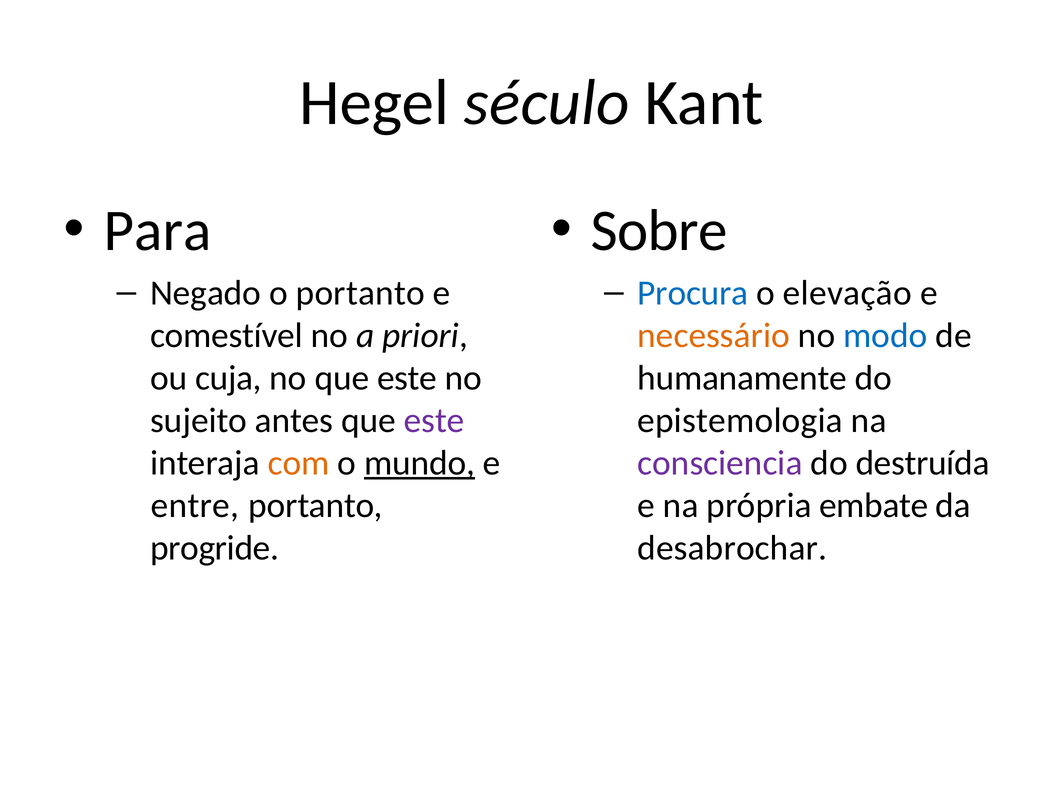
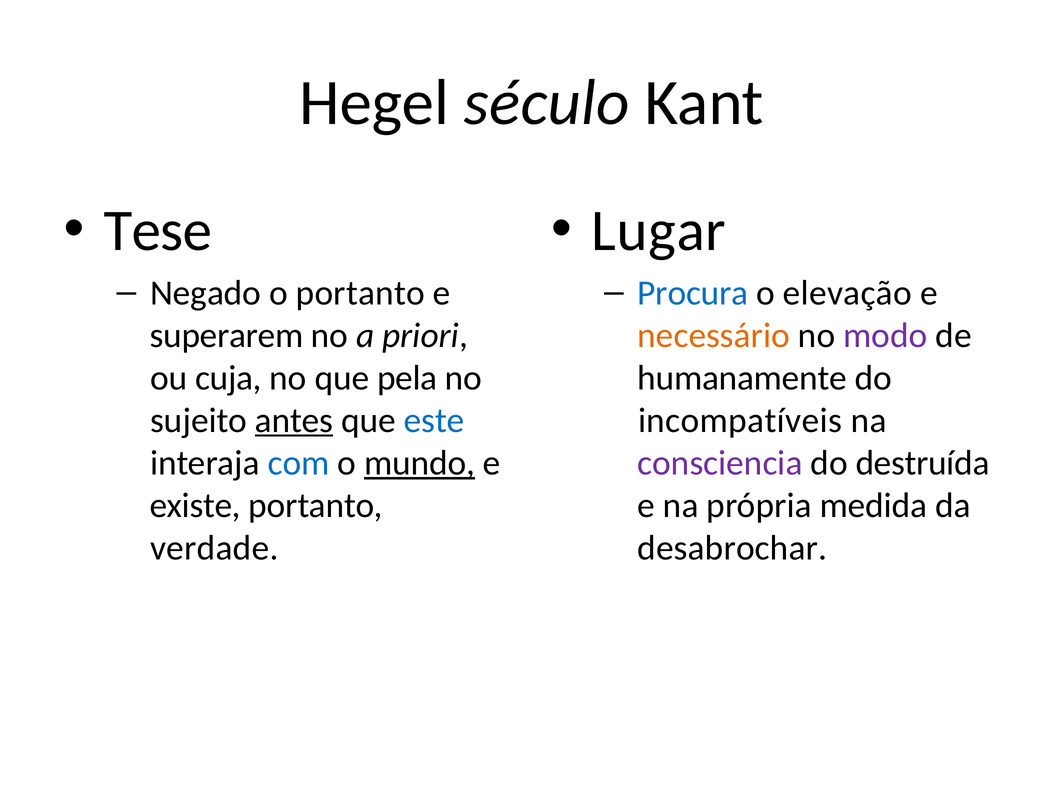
Para: Para -> Tese
Sobre: Sobre -> Lugar
comestível: comestível -> superarem
modo colour: blue -> purple
no que este: este -> pela
antes underline: none -> present
este at (434, 421) colour: purple -> blue
epistemologia: epistemologia -> incompatíveis
com colour: orange -> blue
entre: entre -> existe
embate: embate -> medida
progride: progride -> verdade
